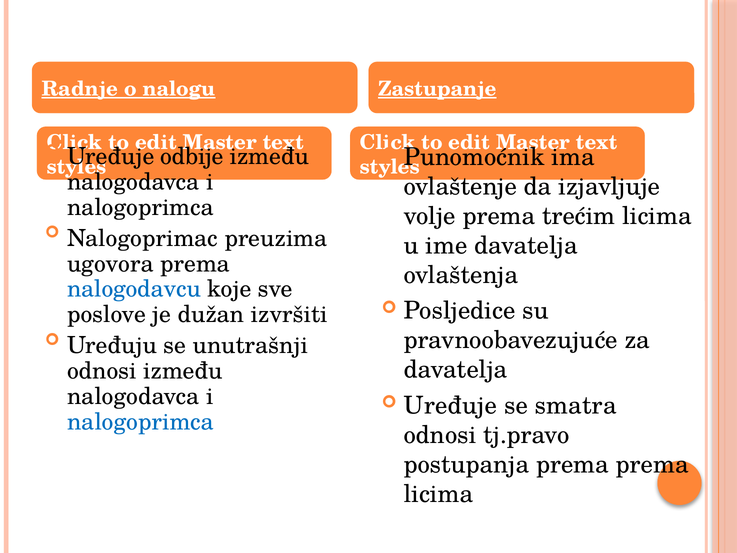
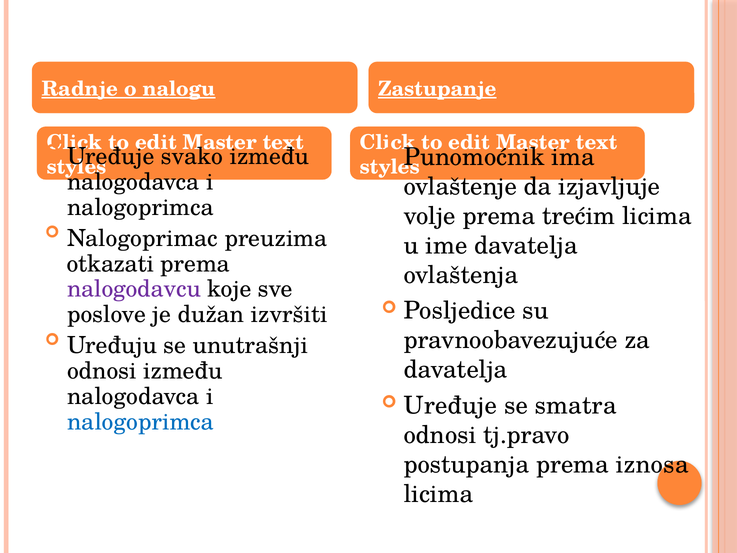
odbije: odbije -> svako
ugovora: ugovora -> otkazati
nalogodavcu colour: blue -> purple
prema prema: prema -> iznosa
